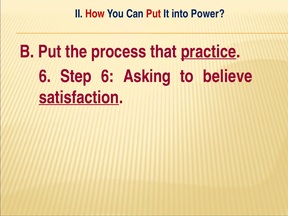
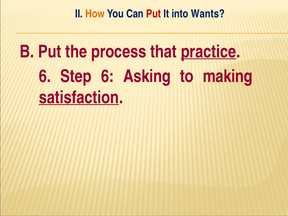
How colour: red -> orange
Power: Power -> Wants
believe: believe -> making
